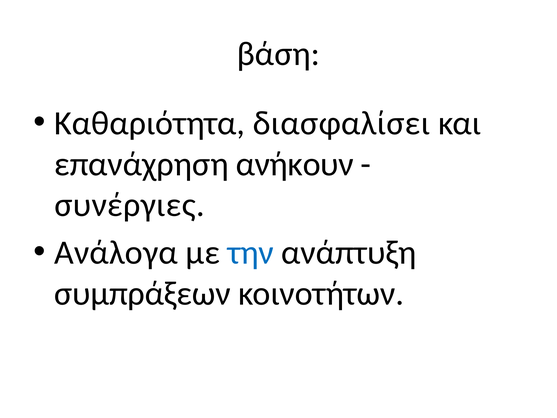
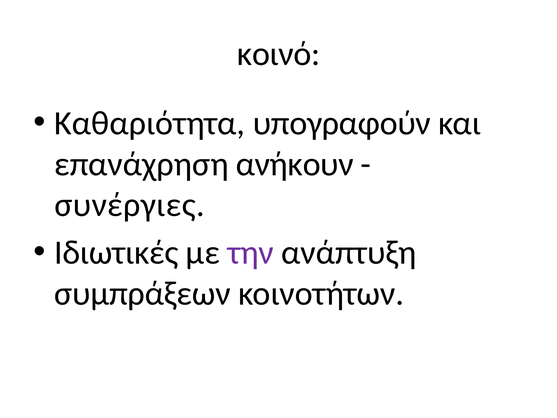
βάση: βάση -> κοινό
διασφαλίσει: διασφαλίσει -> υπογραφούν
Ανάλογα: Ανάλογα -> Ιδιωτικές
την colour: blue -> purple
